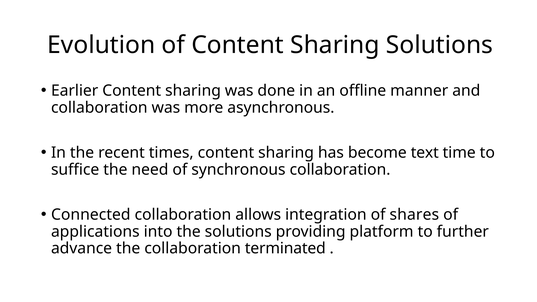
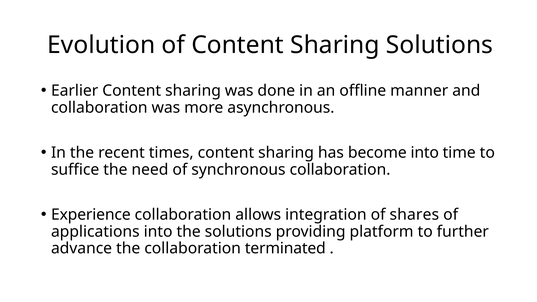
become text: text -> into
Connected: Connected -> Experience
